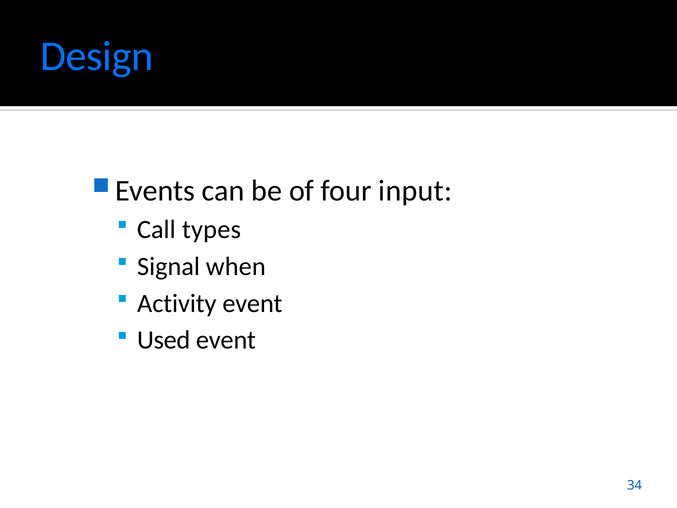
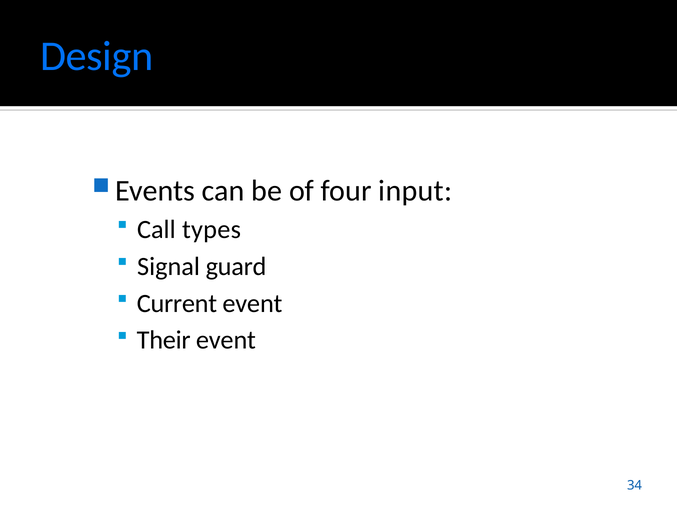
when: when -> guard
Activity: Activity -> Current
Used: Used -> Their
